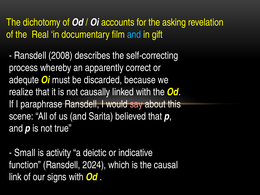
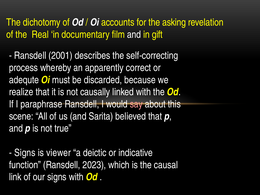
and at (134, 35) colour: light blue -> white
2008: 2008 -> 2001
Small at (25, 153): Small -> Signs
activity: activity -> viewer
2024: 2024 -> 2023
